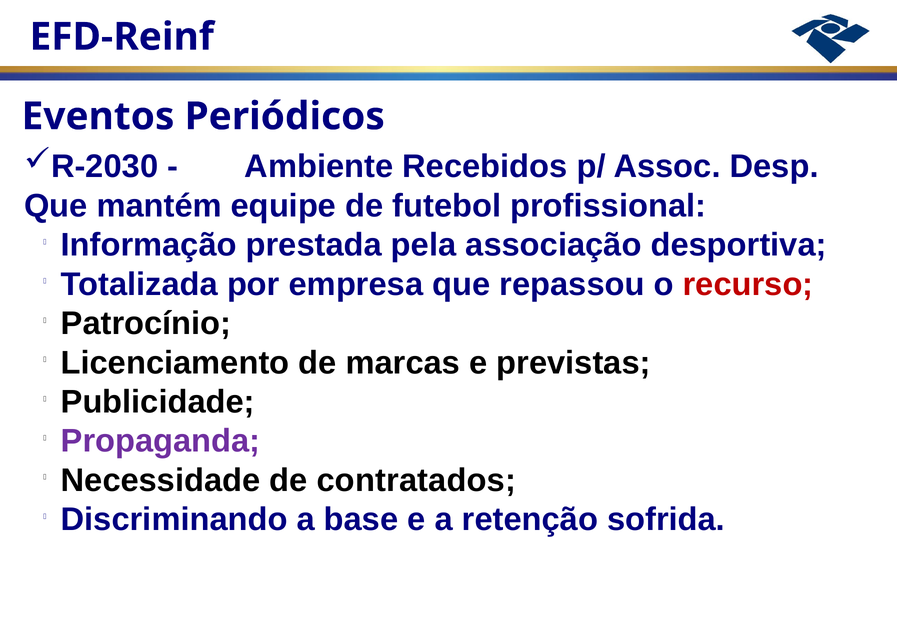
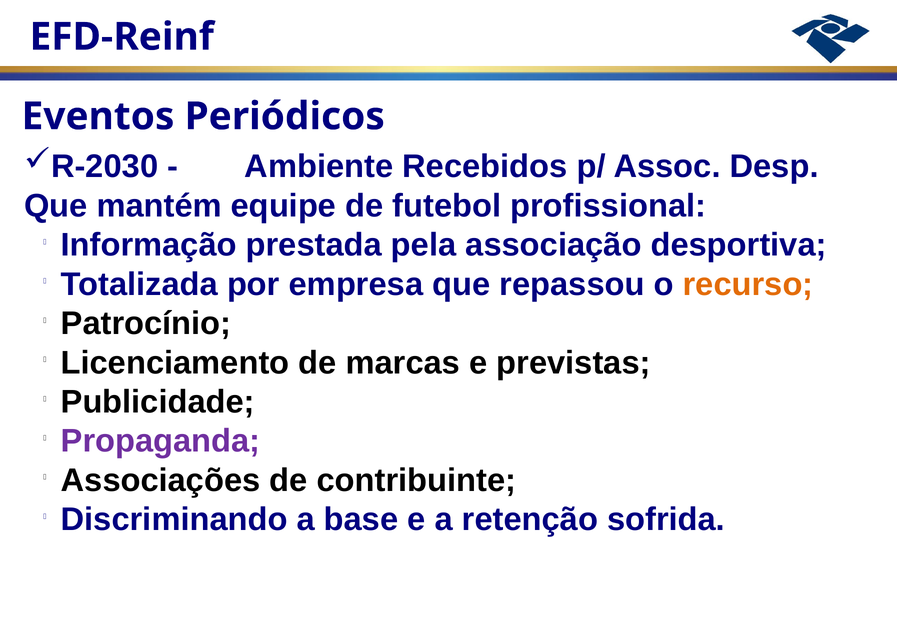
recurso colour: red -> orange
Necessidade: Necessidade -> Associações
contratados: contratados -> contribuinte
